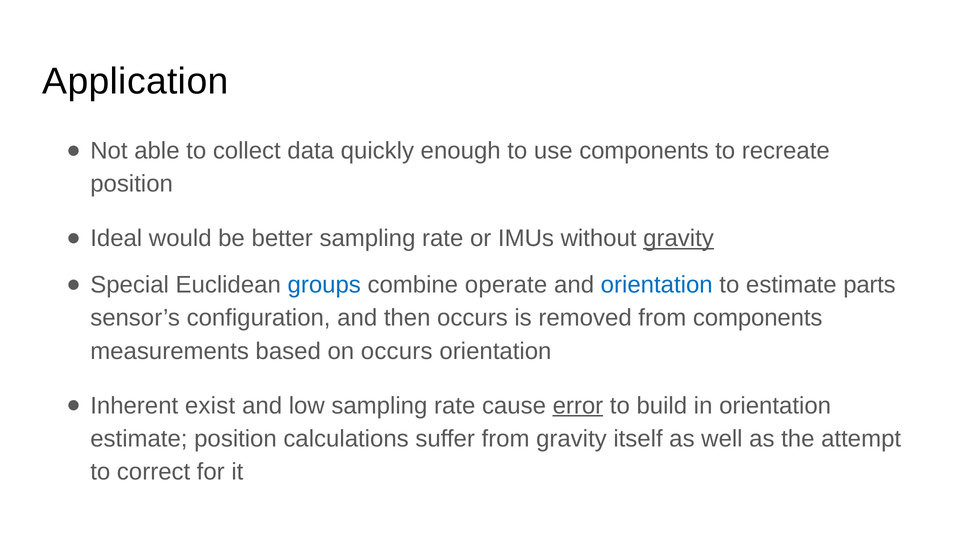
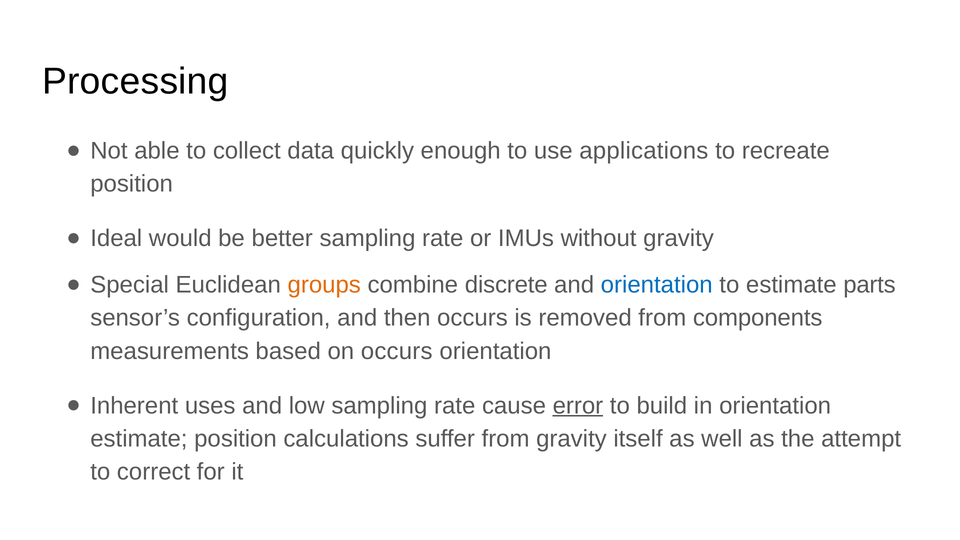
Application: Application -> Processing
use components: components -> applications
gravity at (679, 239) underline: present -> none
groups colour: blue -> orange
operate: operate -> discrete
exist: exist -> uses
